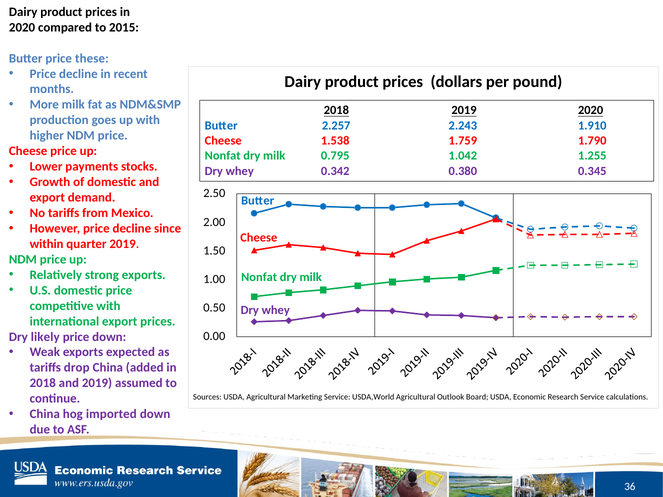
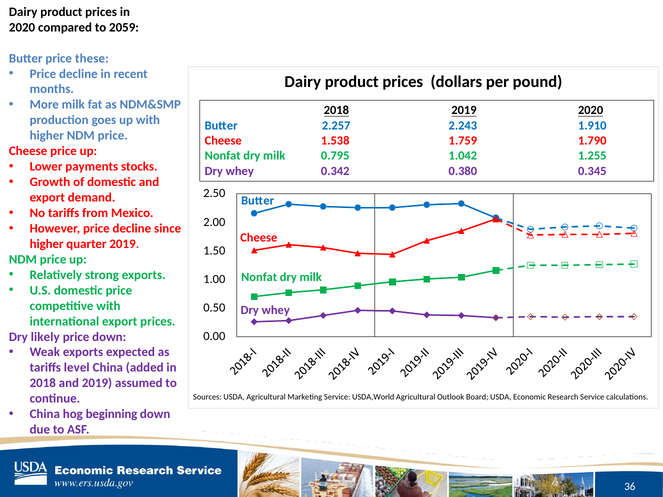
2015: 2015 -> 2059
within at (47, 244): within -> higher
drop: drop -> level
imported: imported -> beginning
